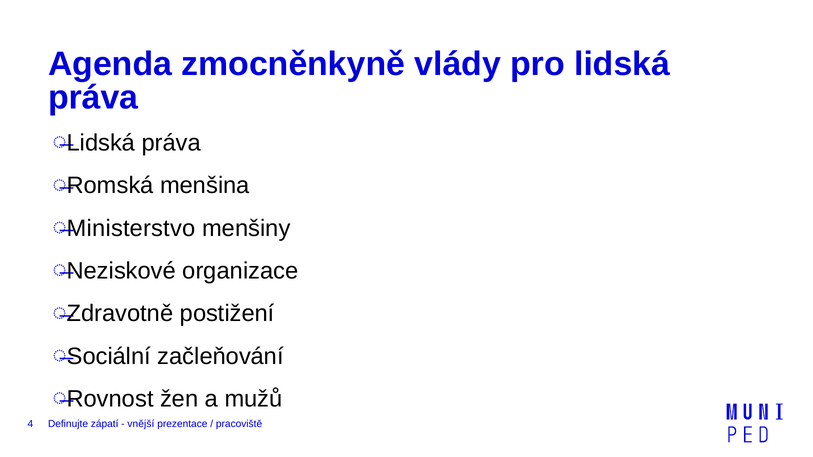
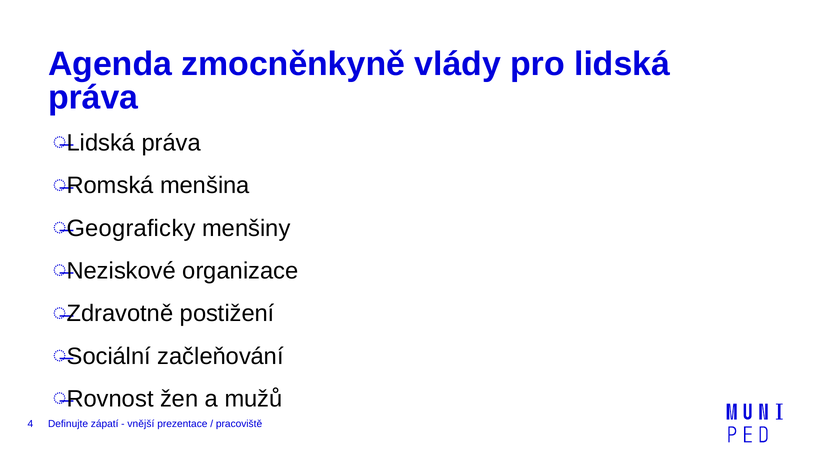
Ministerstvo: Ministerstvo -> Geograficky
